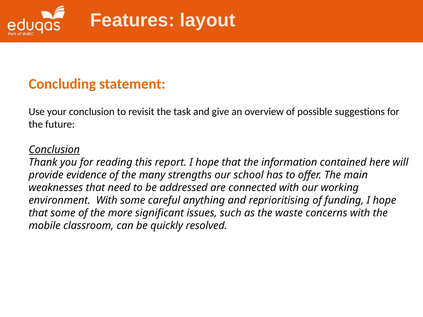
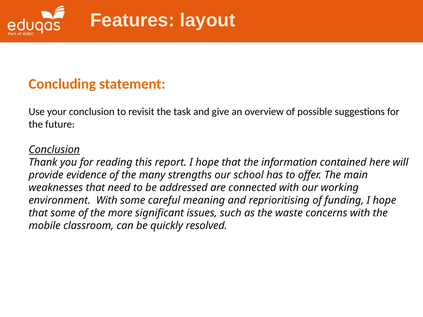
anything: anything -> meaning
